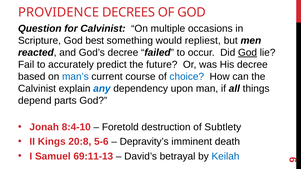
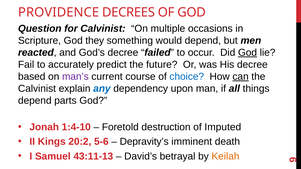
best: best -> they
would repliest: repliest -> depend
man’s colour: blue -> purple
can underline: none -> present
8:4-10: 8:4-10 -> 1:4-10
Subtlety: Subtlety -> Imputed
20:8: 20:8 -> 20:2
69:11-13: 69:11-13 -> 43:11-13
Keilah colour: blue -> orange
